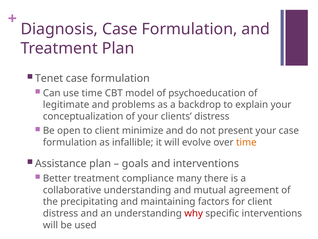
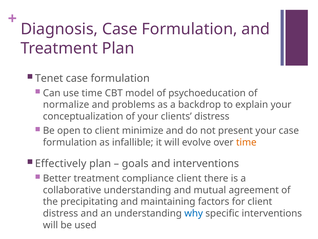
legitimate: legitimate -> normalize
Assistance: Assistance -> Effectively
compliance many: many -> client
why colour: red -> blue
